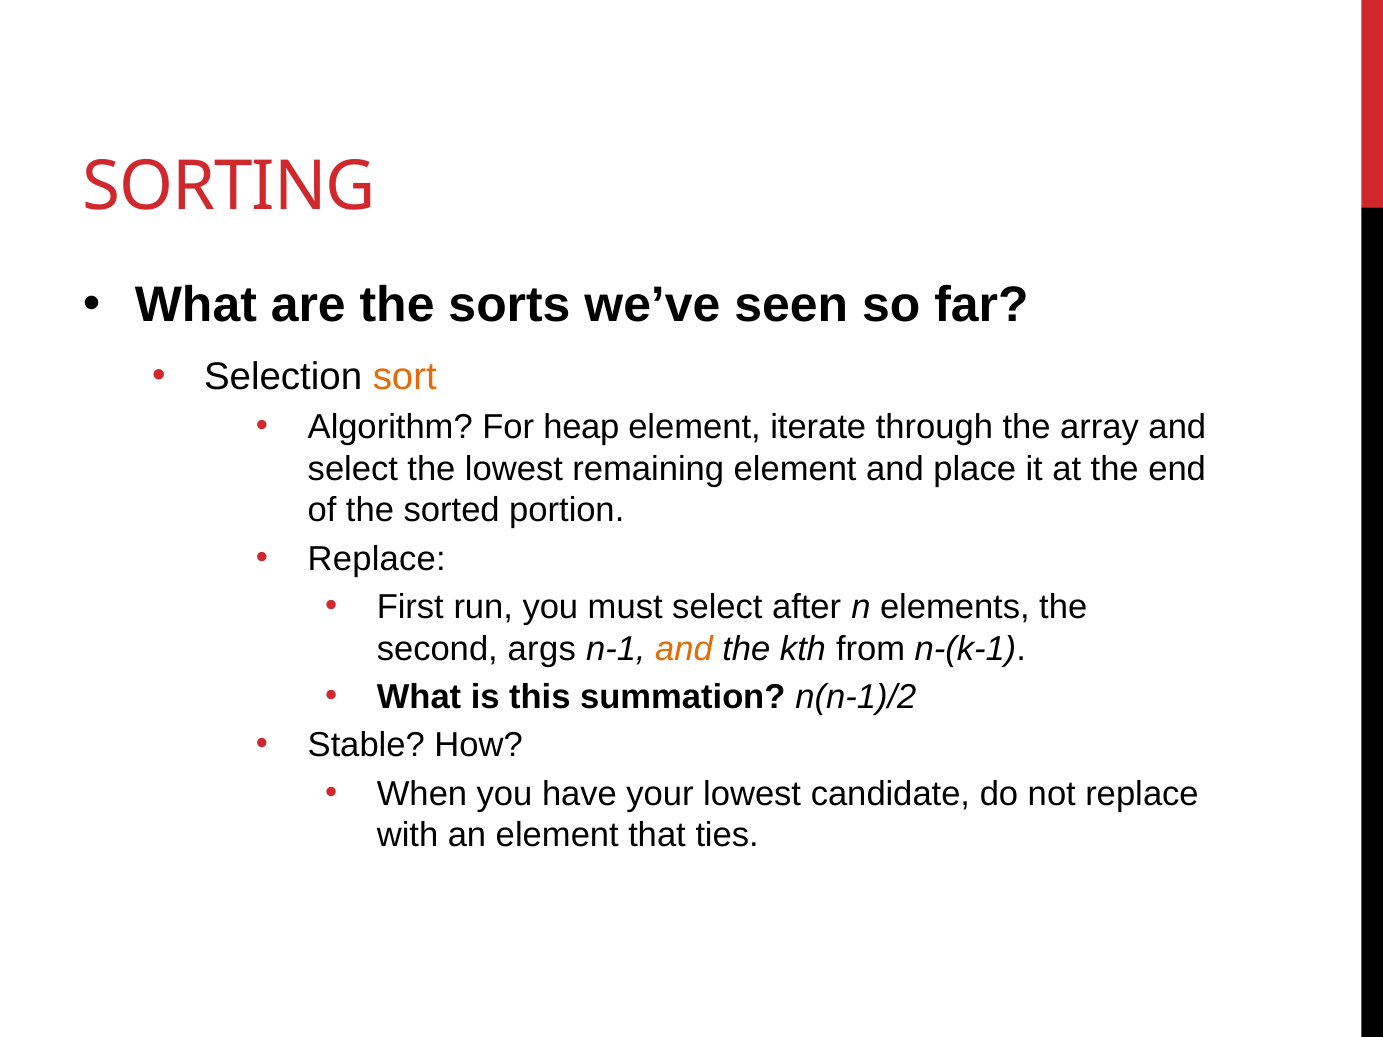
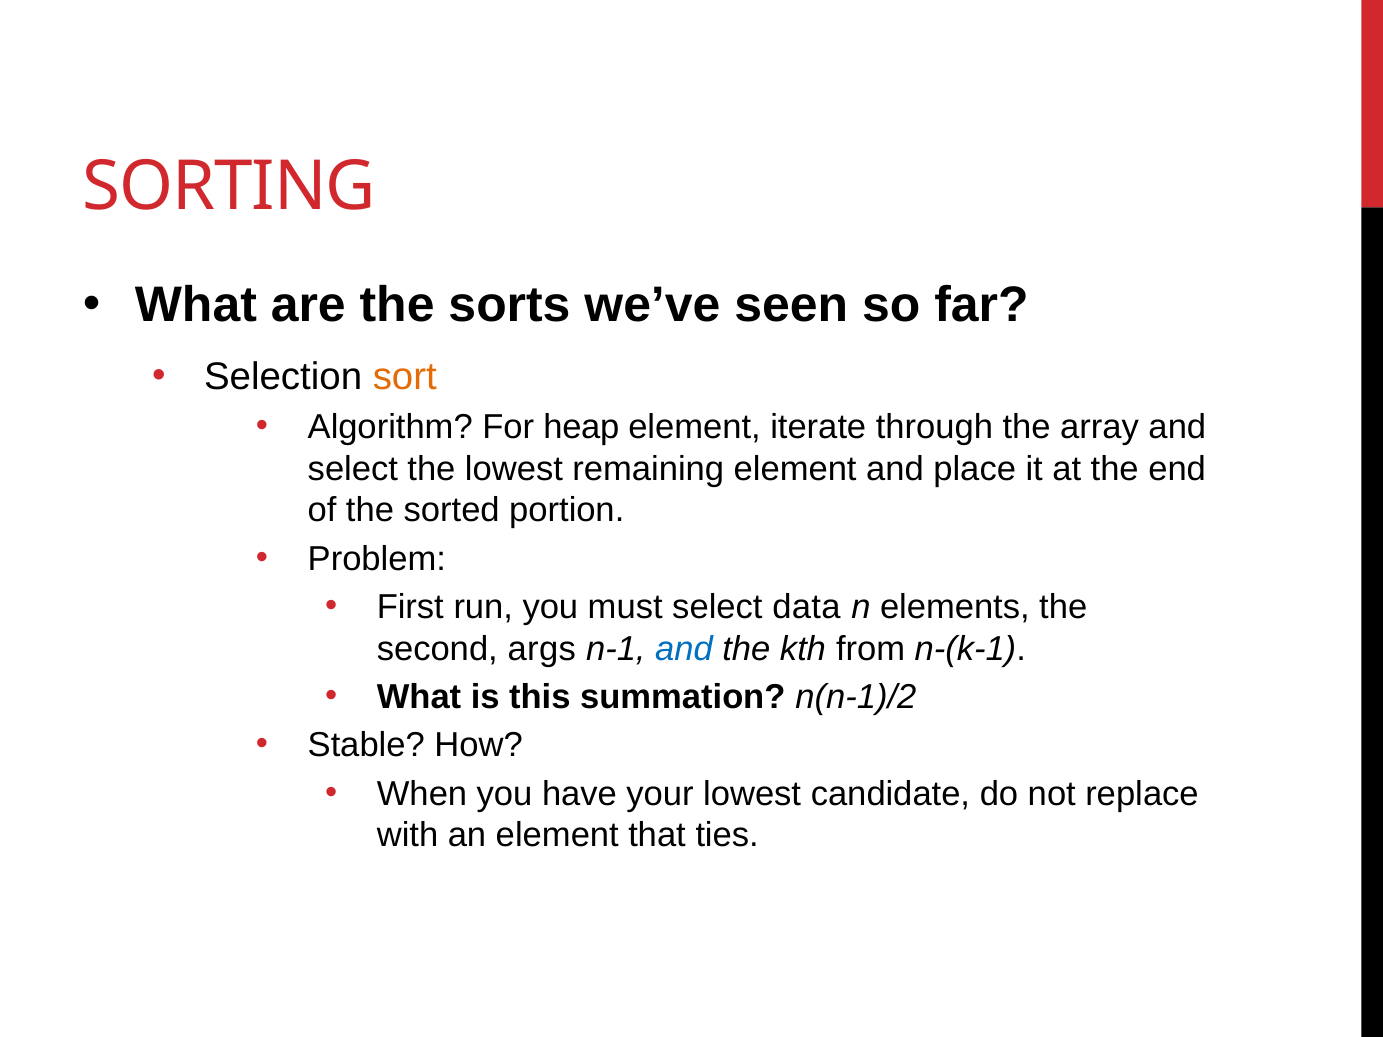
Replace at (377, 559): Replace -> Problem
after: after -> data
and at (684, 649) colour: orange -> blue
